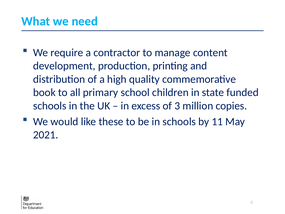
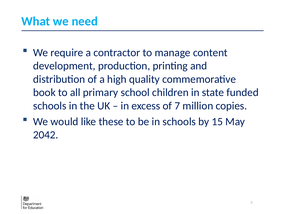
3: 3 -> 7
11: 11 -> 15
2021: 2021 -> 2042
